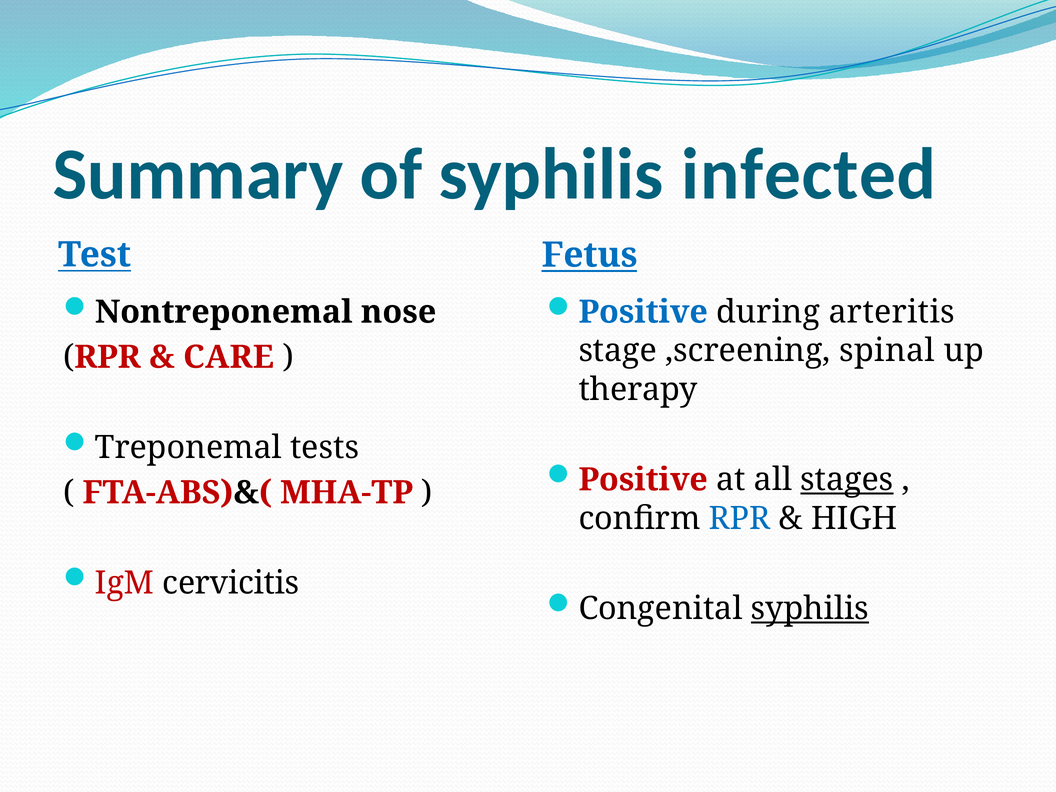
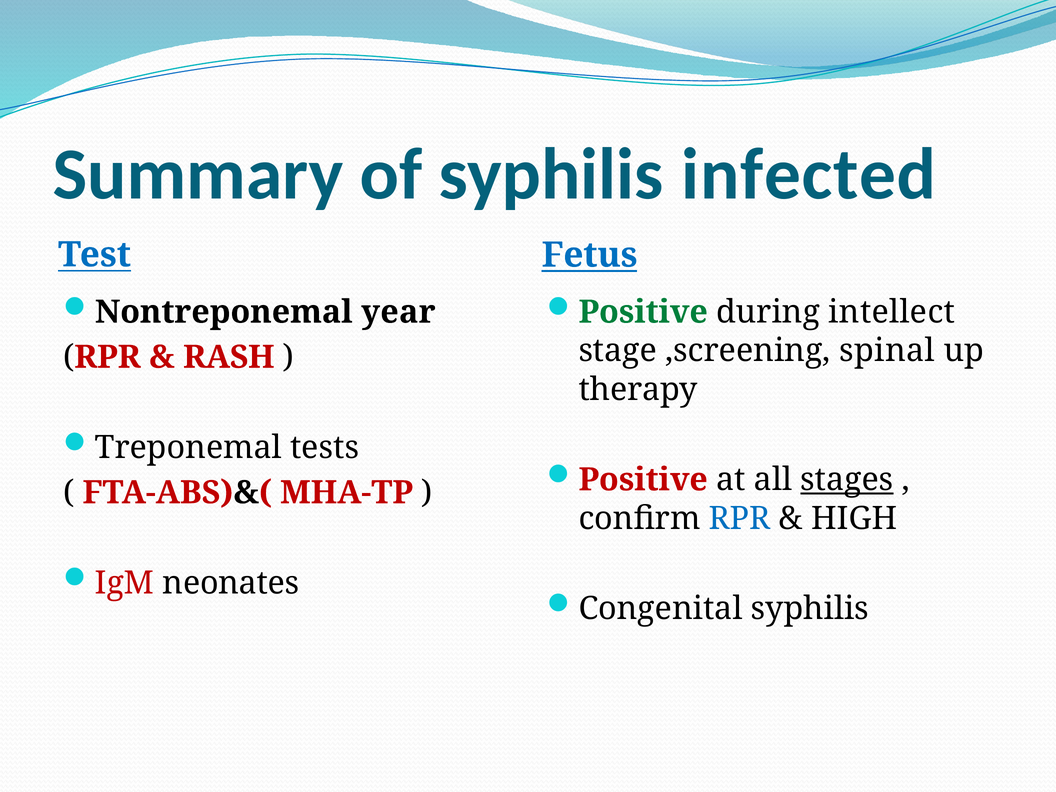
nose: nose -> year
Positive at (643, 312) colour: blue -> green
arteritis: arteritis -> intellect
CARE: CARE -> RASH
cervicitis: cervicitis -> neonates
syphilis at (810, 609) underline: present -> none
